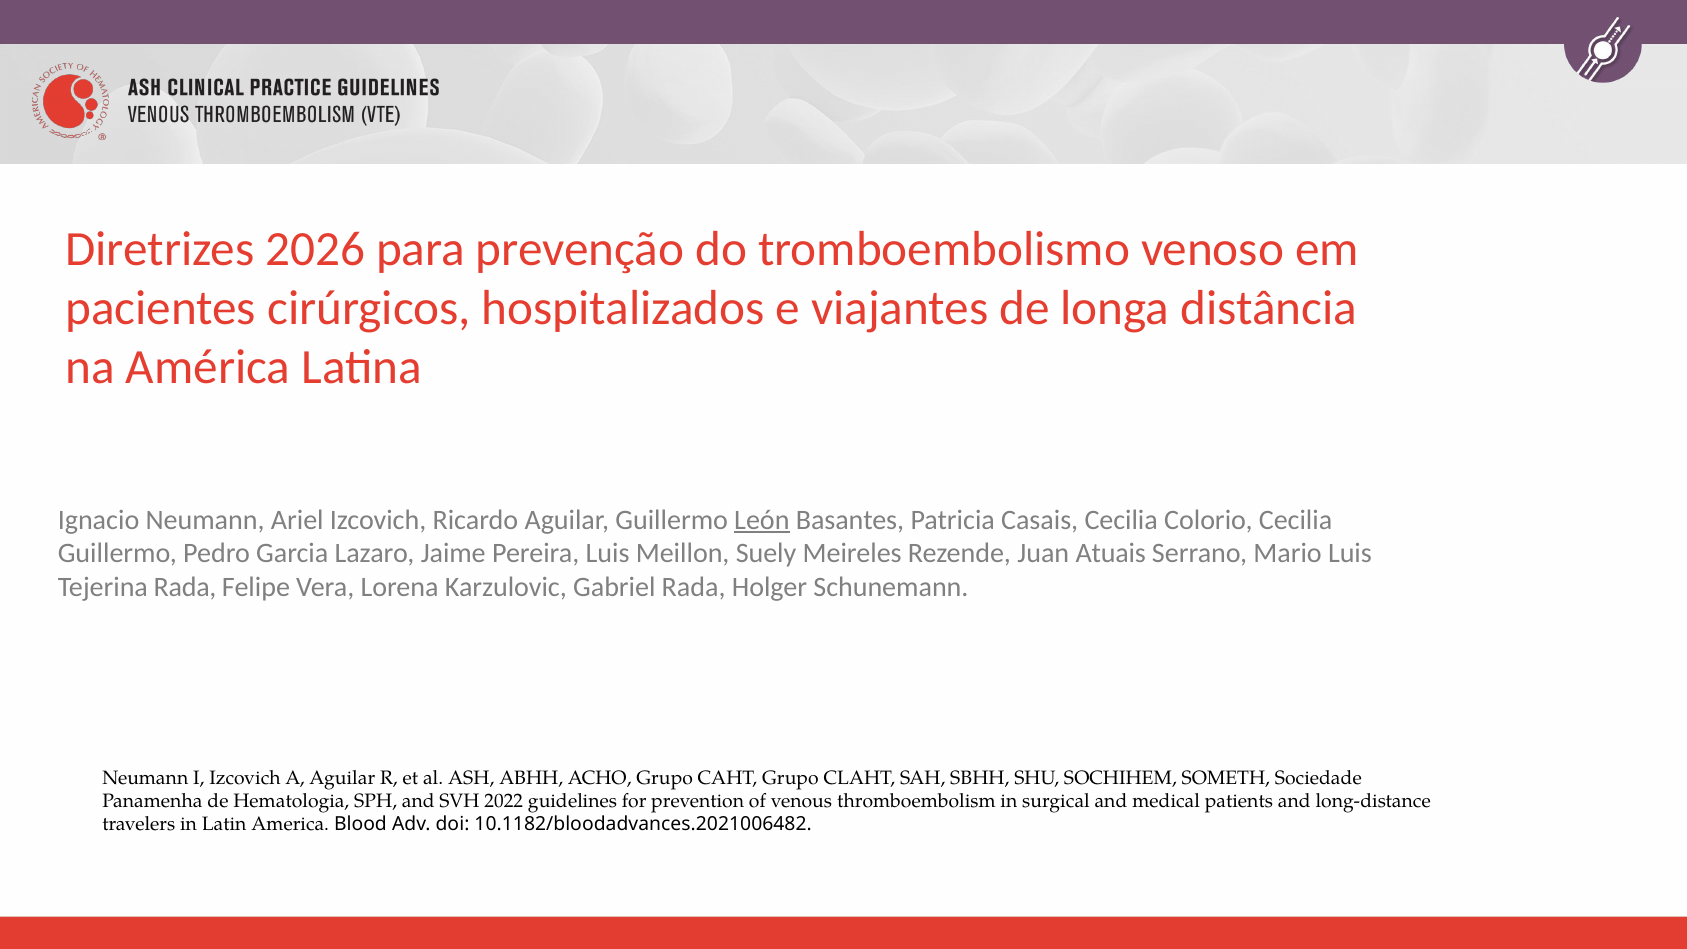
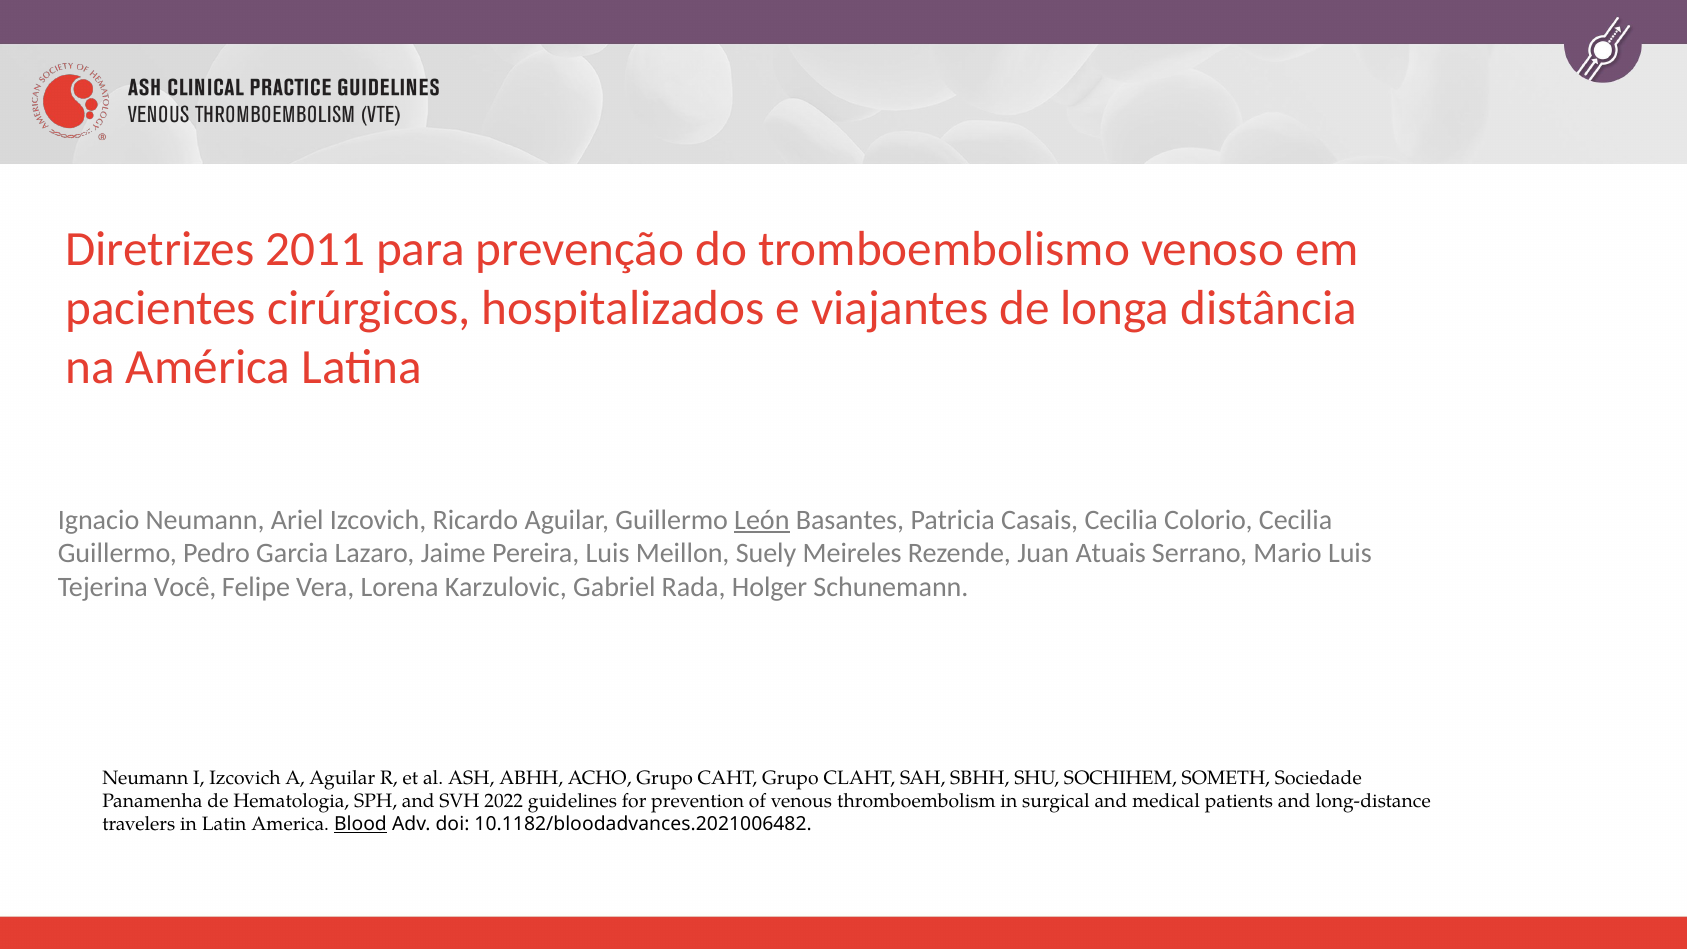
2026: 2026 -> 2011
Tejerina Rada: Rada -> Você
Blood underline: none -> present
